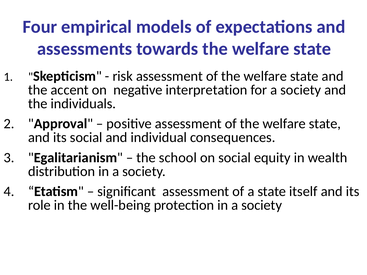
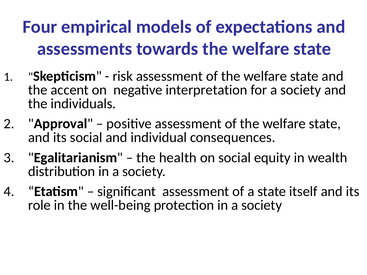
school: school -> health
